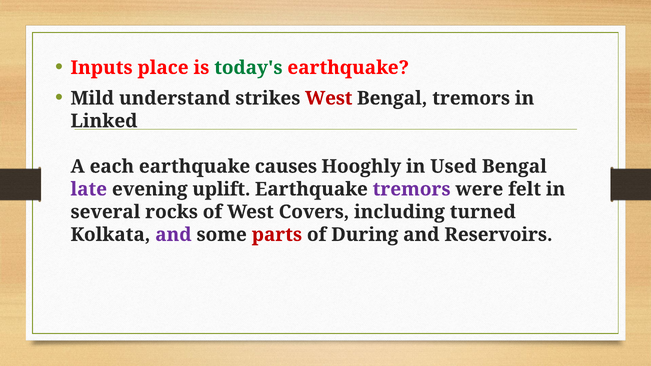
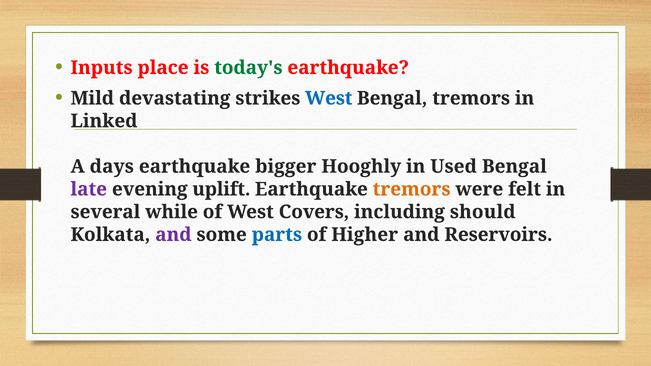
understand: understand -> devastating
West at (329, 98) colour: red -> blue
each: each -> days
causes: causes -> bigger
tremors at (412, 189) colour: purple -> orange
rocks: rocks -> while
turned: turned -> should
parts colour: red -> blue
During: During -> Higher
